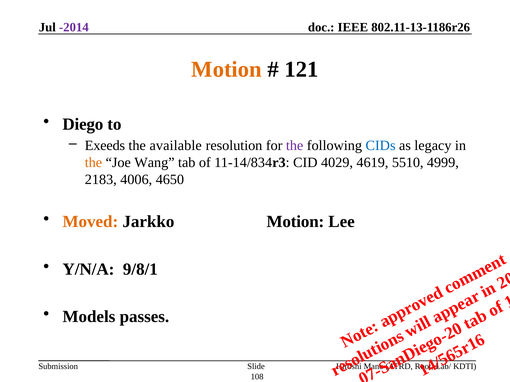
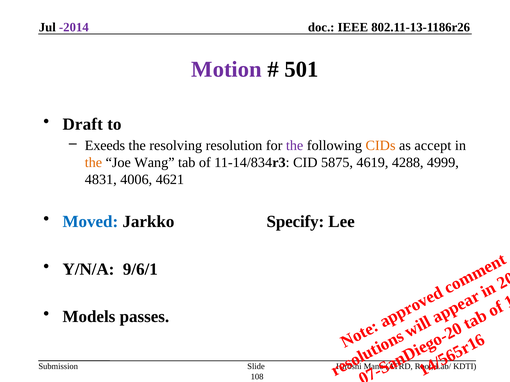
Motion at (227, 70) colour: orange -> purple
121: 121 -> 501
Diego: Diego -> Draft
available: available -> resolving
CIDs colour: blue -> orange
legacy: legacy -> accept
4029: 4029 -> 5875
5510: 5510 -> 4288
2183: 2183 -> 4831
4650: 4650 -> 4621
Moved colour: orange -> blue
Jarkko Motion: Motion -> Specify
9/8/1: 9/8/1 -> 9/6/1
